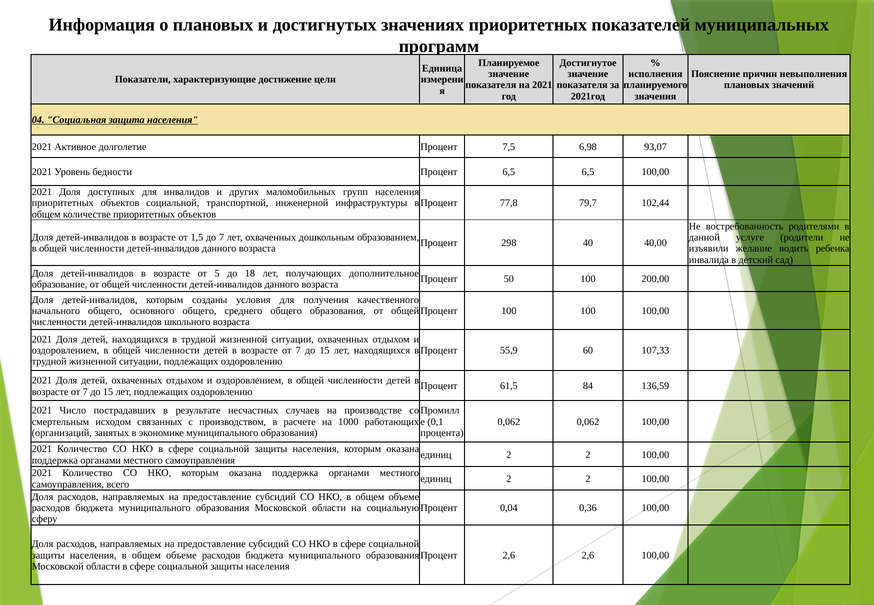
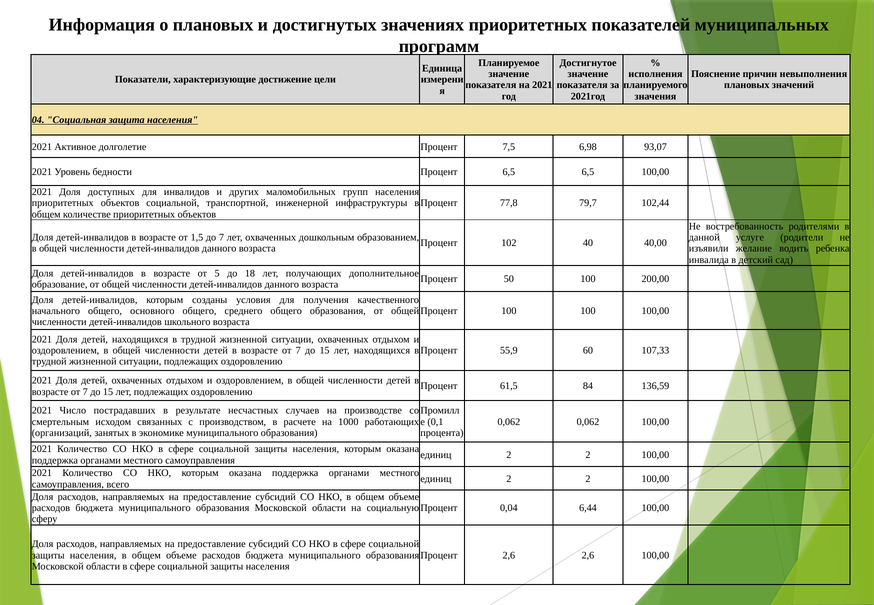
298: 298 -> 102
0,36: 0,36 -> 6,44
